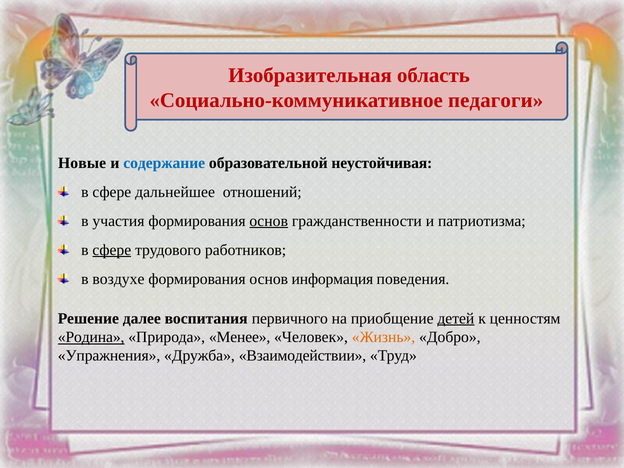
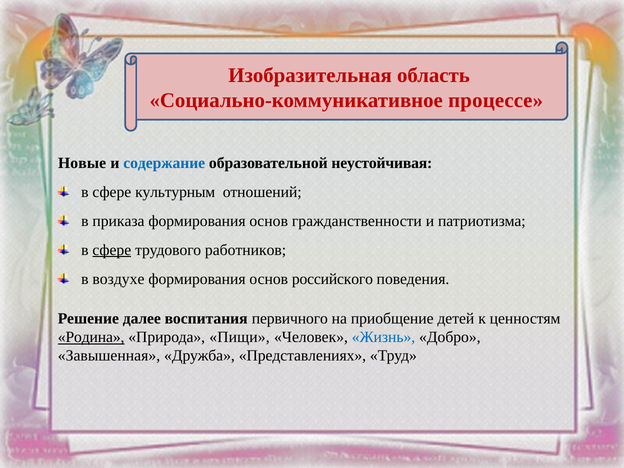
педагоги: педагоги -> процессе
дальнейшее: дальнейшее -> культурным
участия: участия -> приказа
основ at (269, 221) underline: present -> none
информация: информация -> российского
детей underline: present -> none
Менее: Менее -> Пищи
Жизнь colour: orange -> blue
Упражнения: Упражнения -> Завышенная
Взаимодействии: Взаимодействии -> Представлениях
